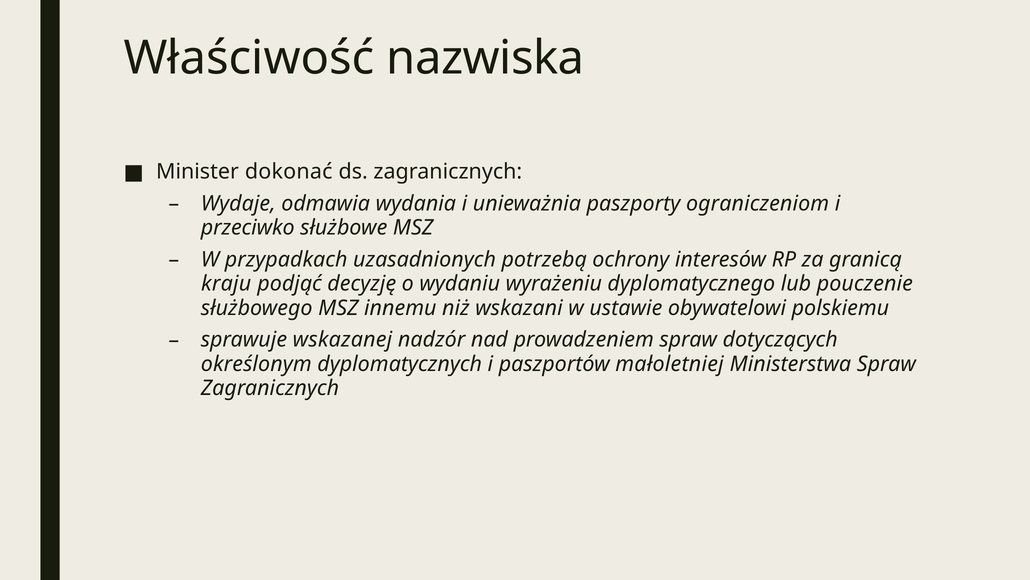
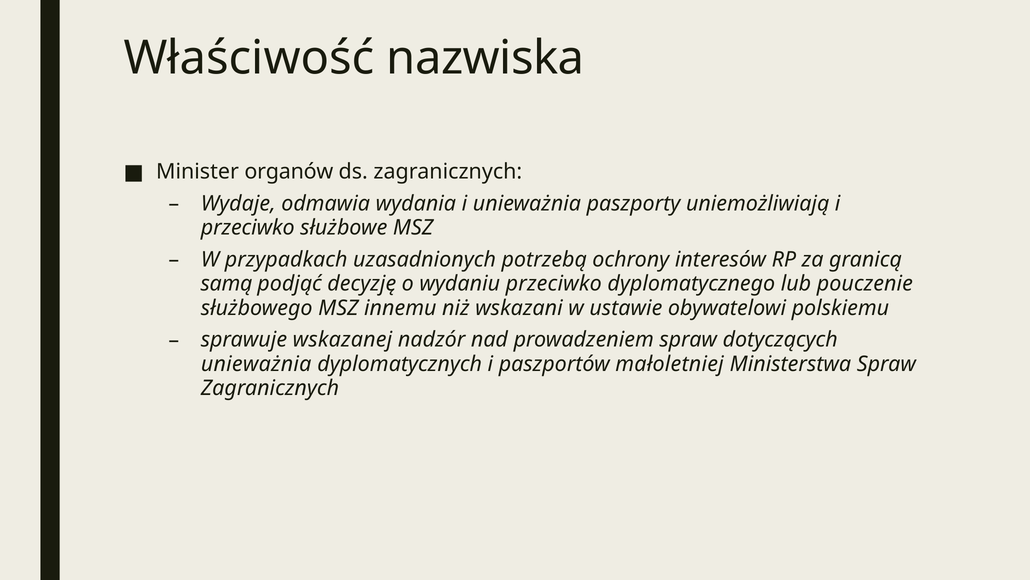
dokonać: dokonać -> organów
ograniczeniom: ograniczeniom -> uniemożliwiają
kraju: kraju -> samą
wydaniu wyrażeniu: wyrażeniu -> przeciwko
określonym at (256, 364): określonym -> unieważnia
